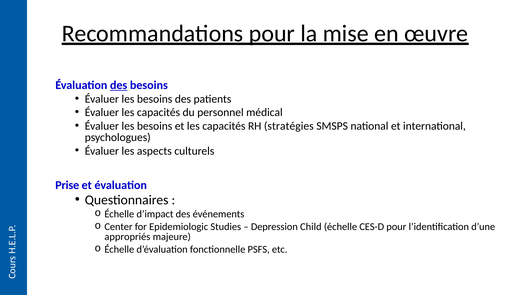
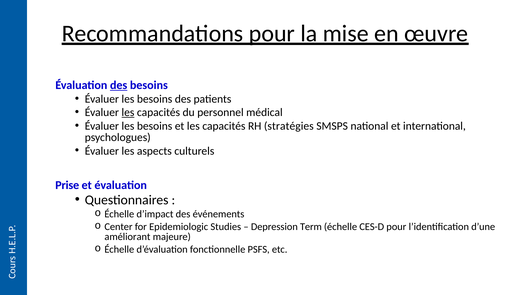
les at (128, 112) underline: none -> present
Child: Child -> Term
appropriés: appropriés -> améliorant
